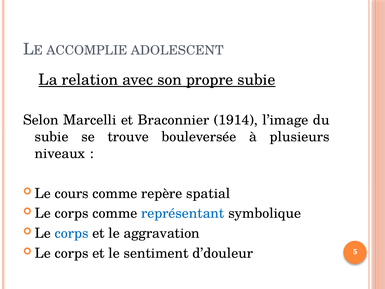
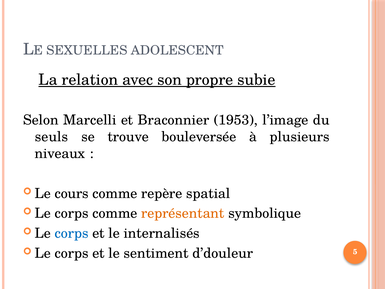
ACCOMPLIE: ACCOMPLIE -> SEXUELLES
1914: 1914 -> 1953
subie at (52, 137): subie -> seuls
représentant colour: blue -> orange
aggravation: aggravation -> internalisés
